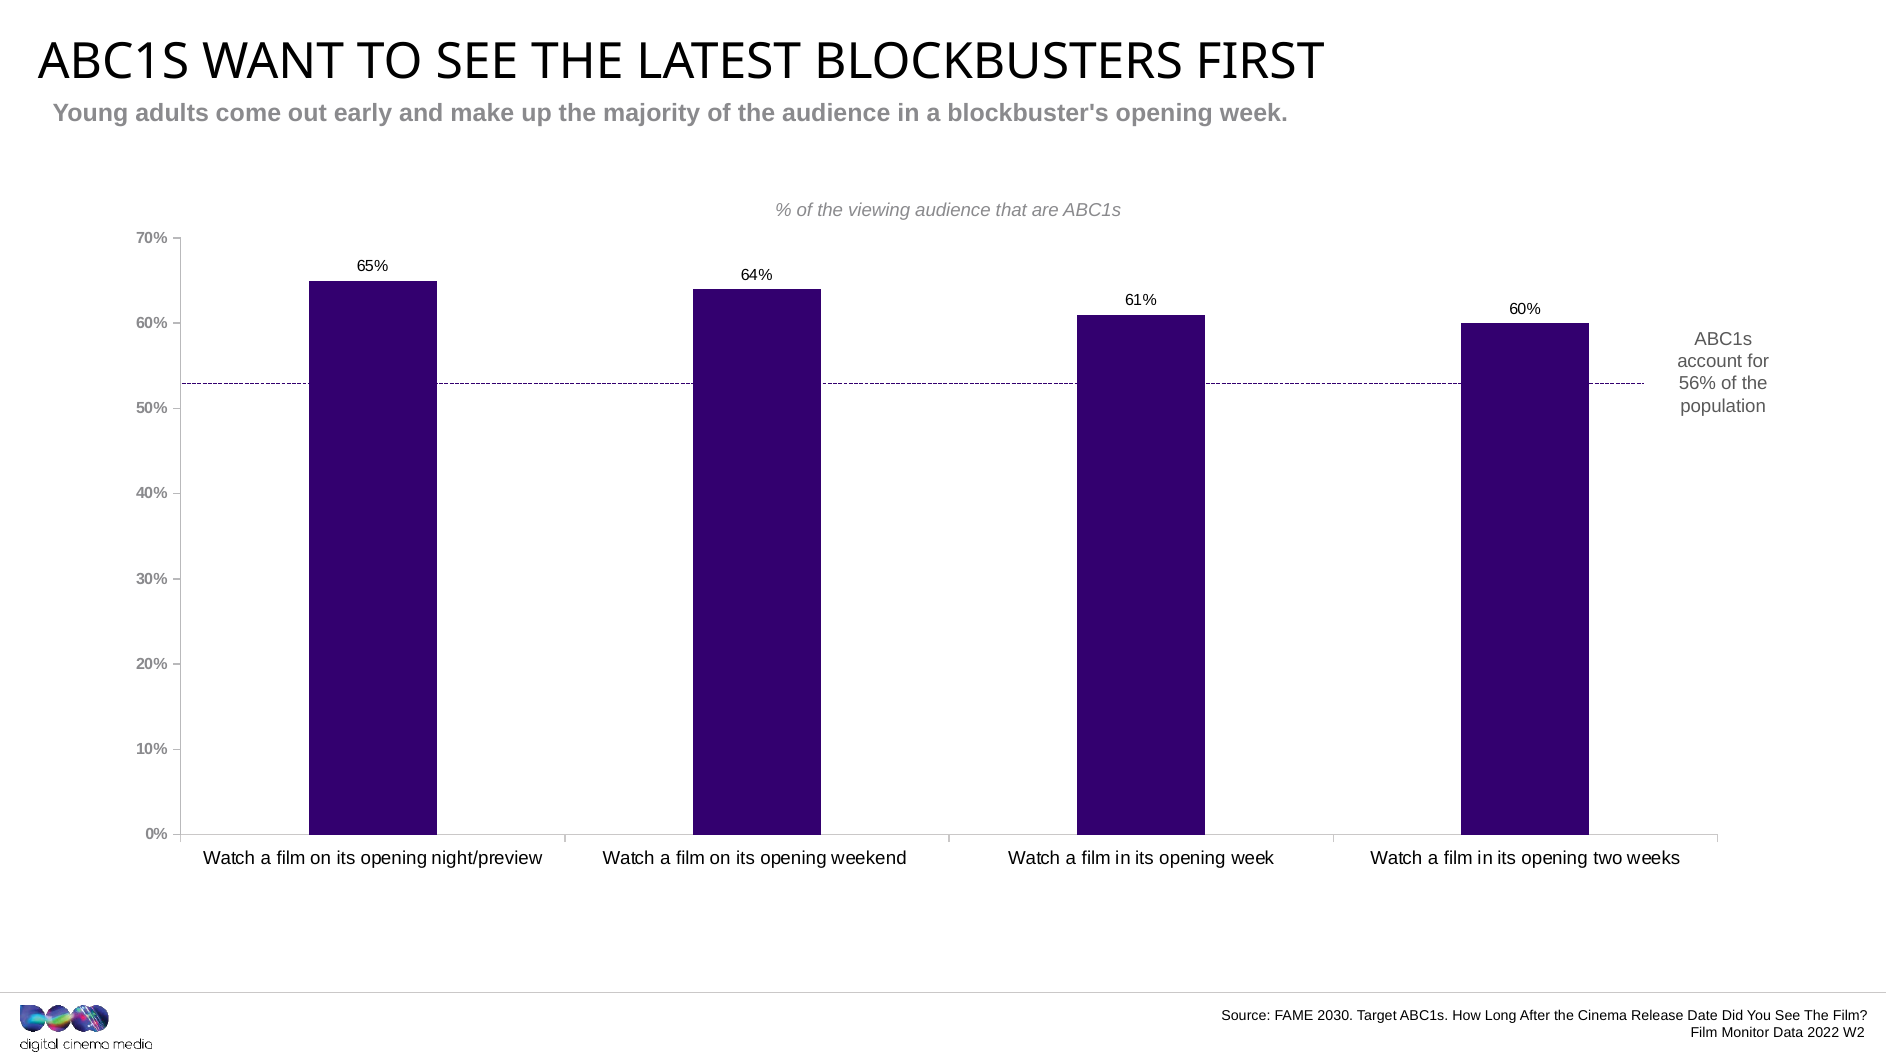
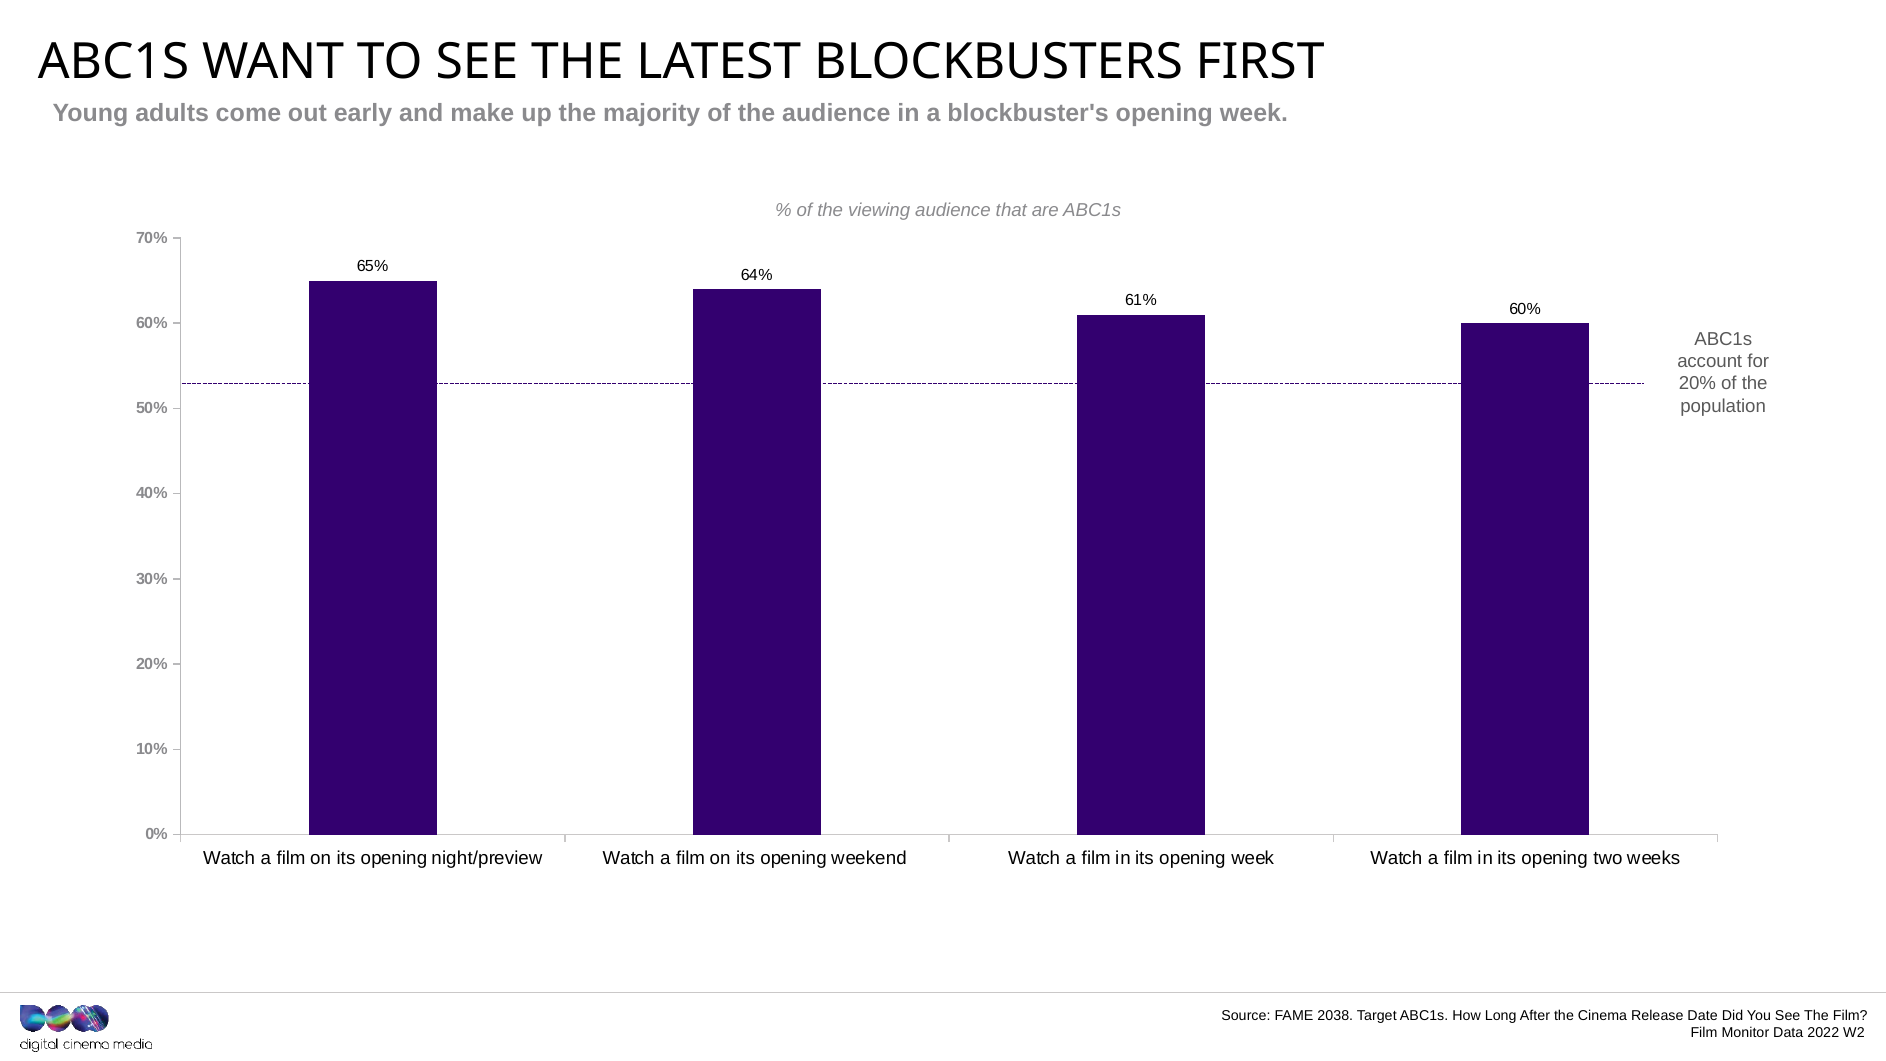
56% at (1697, 384): 56% -> 20%
2030: 2030 -> 2038
